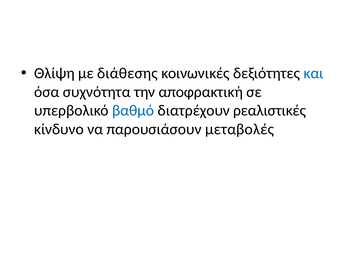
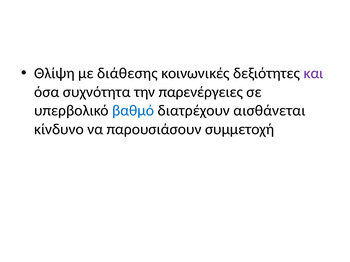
και colour: blue -> purple
αποφρακτική: αποφρακτική -> παρενέργειες
ρεαλιστικές: ρεαλιστικές -> αισθάνεται
μεταβολές: μεταβολές -> συμμετοχή
